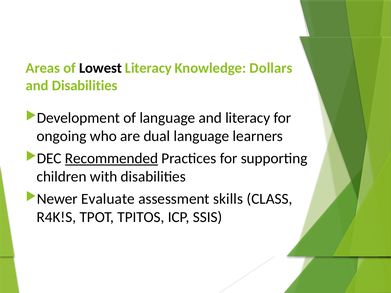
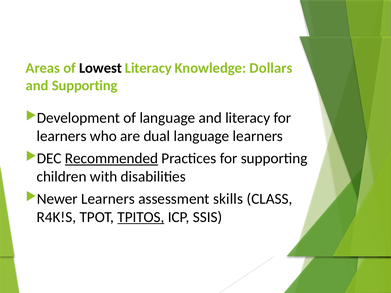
and Disabilities: Disabilities -> Supporting
ongoing at (62, 136): ongoing -> learners
Evaluate at (108, 199): Evaluate -> Learners
TPITOS underline: none -> present
